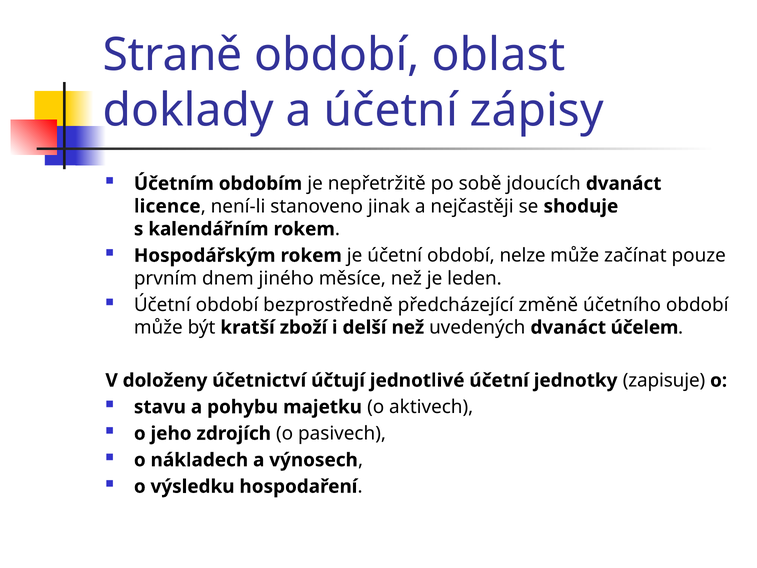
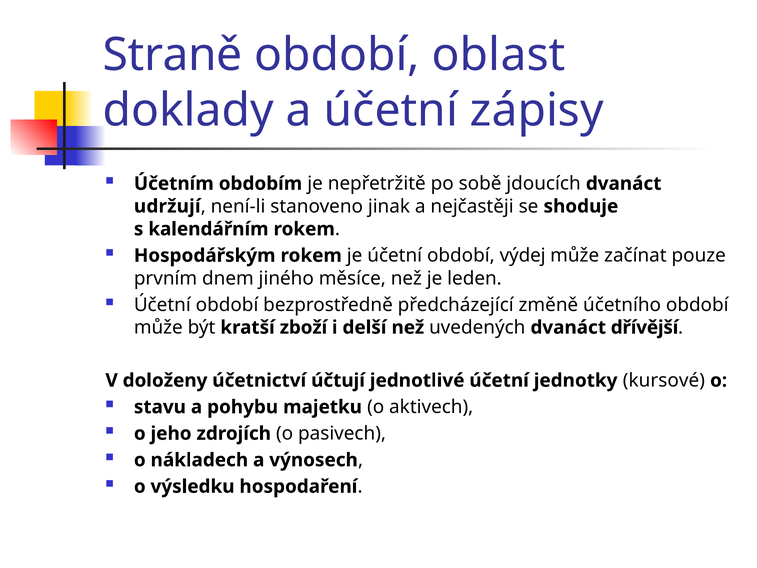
licence: licence -> udržují
nelze: nelze -> výdej
účelem: účelem -> dřívější
zapisuje: zapisuje -> kursové
